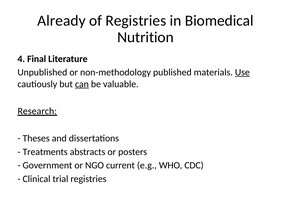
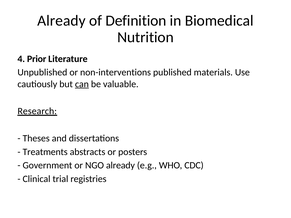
of Registries: Registries -> Definition
Final: Final -> Prior
non-methodology: non-methodology -> non-interventions
Use underline: present -> none
NGO current: current -> already
